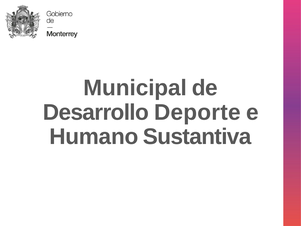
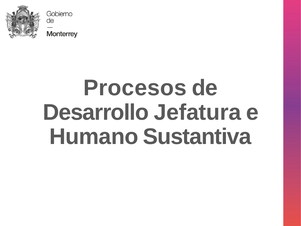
Municipal: Municipal -> Procesos
Deporte: Deporte -> Jefatura
